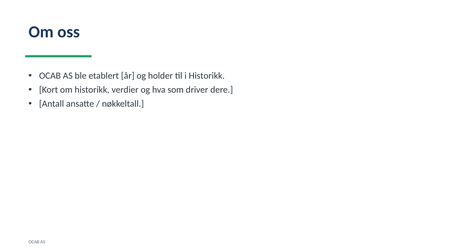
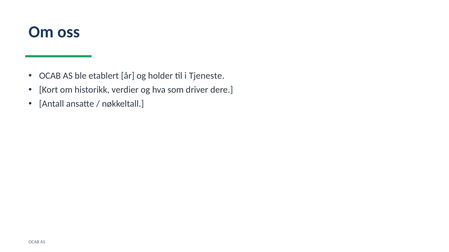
i Historikk: Historikk -> Tjeneste
